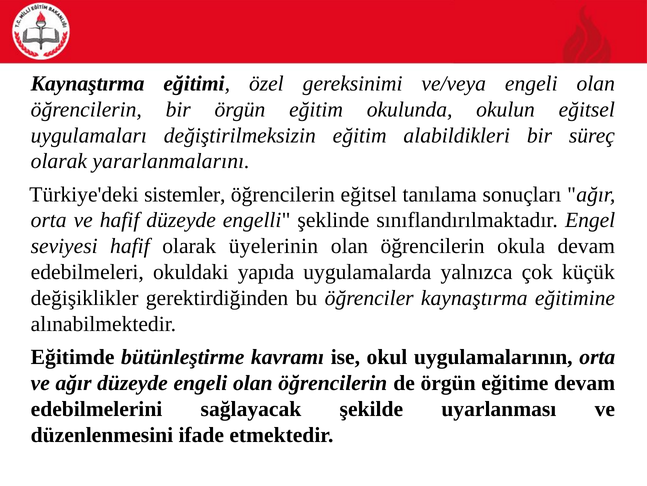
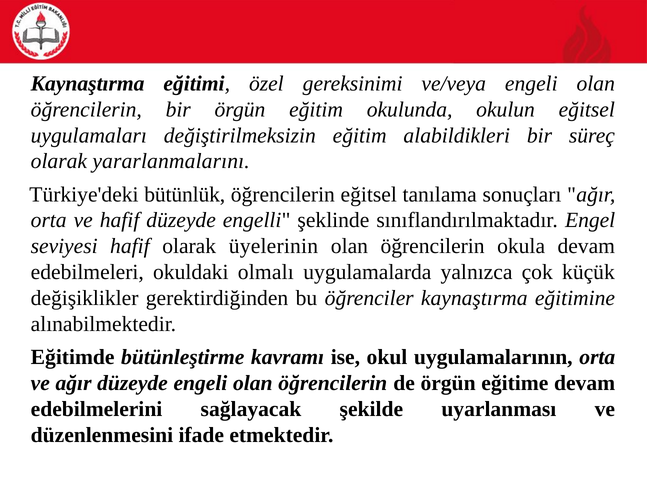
sistemler: sistemler -> bütünlük
yapıda: yapıda -> olmalı
